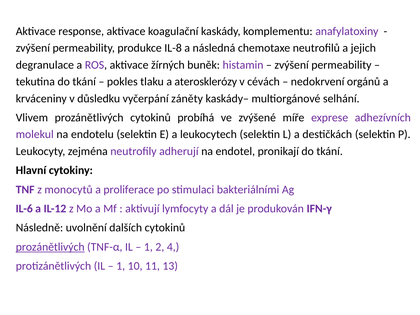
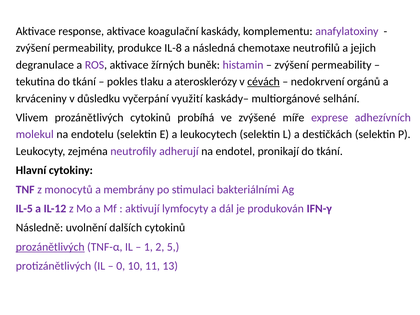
cévách underline: none -> present
záněty: záněty -> využití
proliferace: proliferace -> membrány
IL-6: IL-6 -> IL-5
4: 4 -> 5
1 at (121, 266): 1 -> 0
